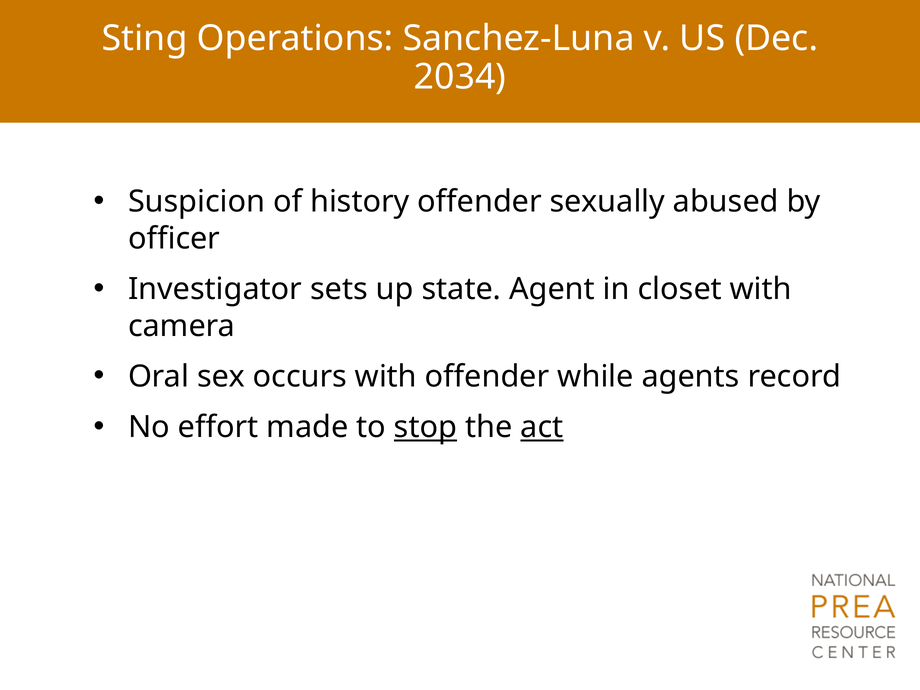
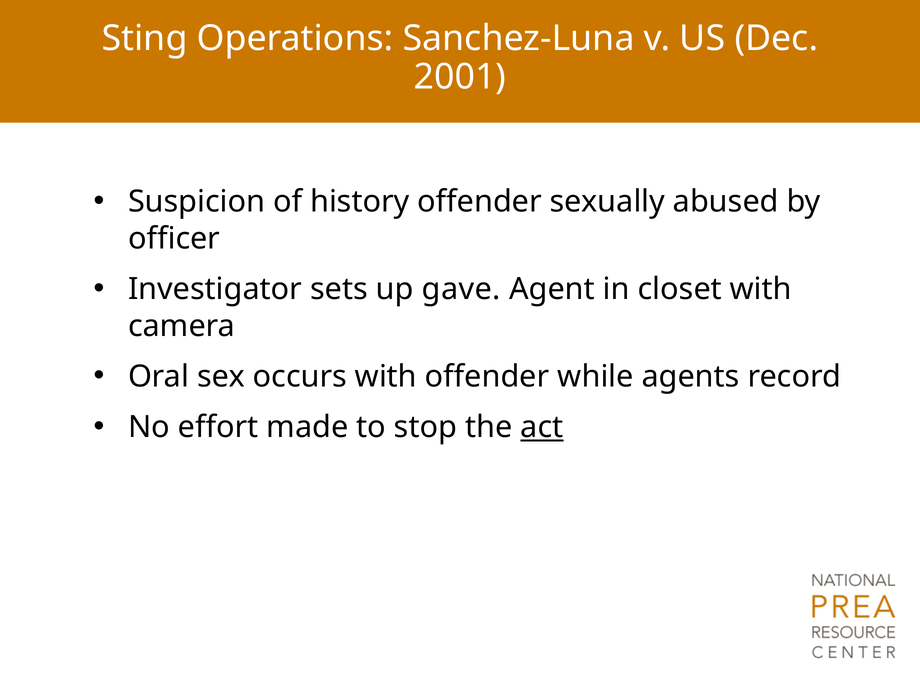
2034: 2034 -> 2001
state: state -> gave
stop underline: present -> none
